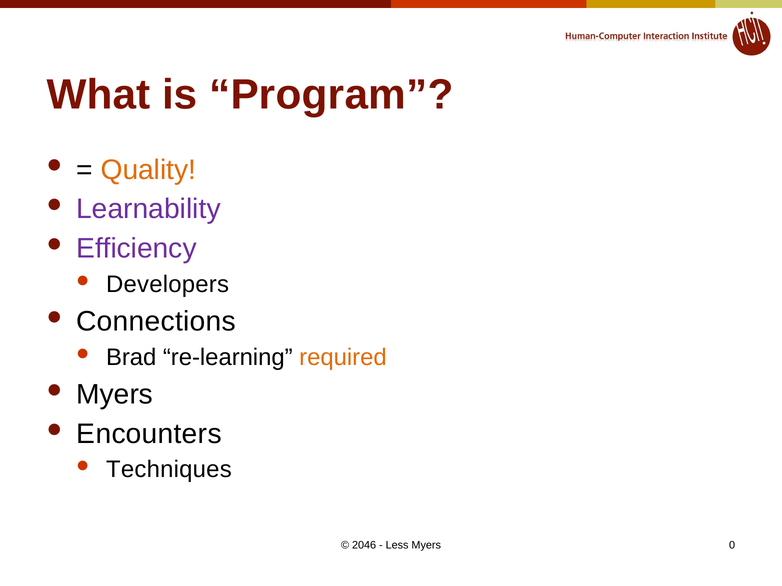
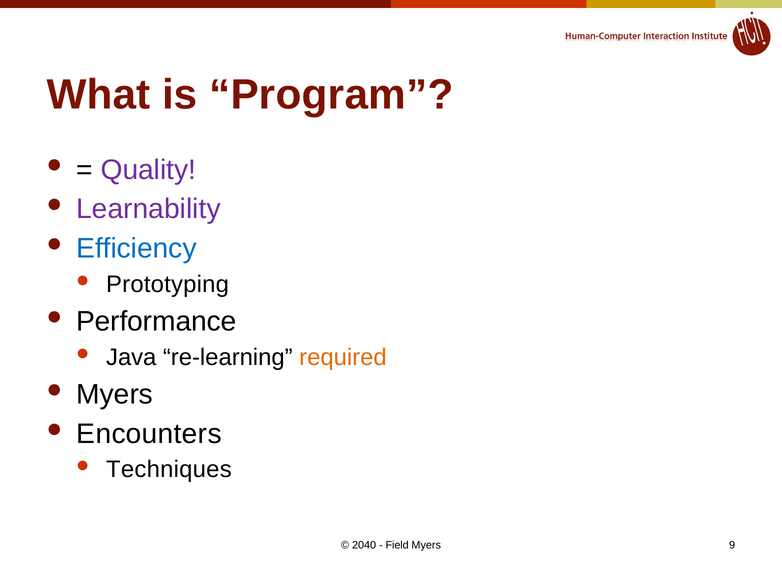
Quality colour: orange -> purple
Efficiency colour: purple -> blue
Developers: Developers -> Prototyping
Connections: Connections -> Performance
Brad: Brad -> Java
2046: 2046 -> 2040
Less: Less -> Field
0: 0 -> 9
